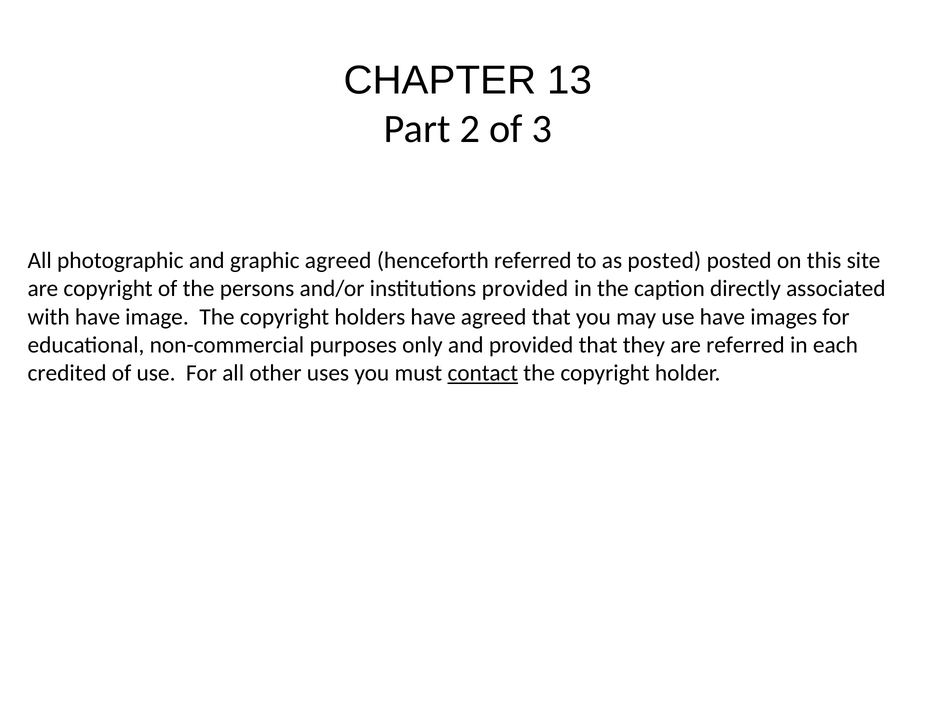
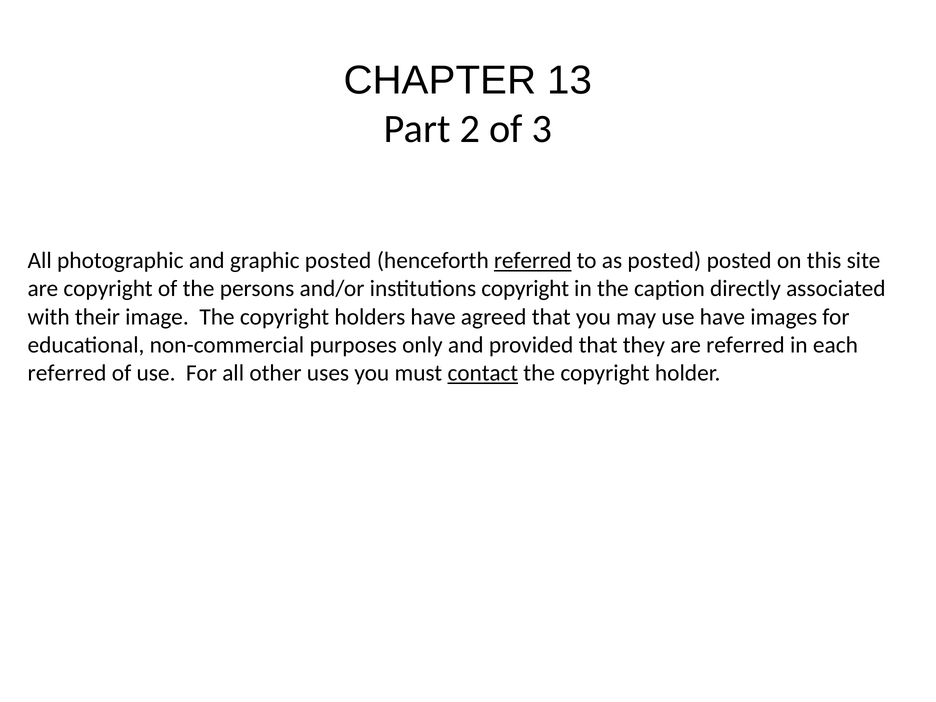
graphic agreed: agreed -> posted
referred at (533, 261) underline: none -> present
institutions provided: provided -> copyright
with have: have -> their
credited at (67, 373): credited -> referred
